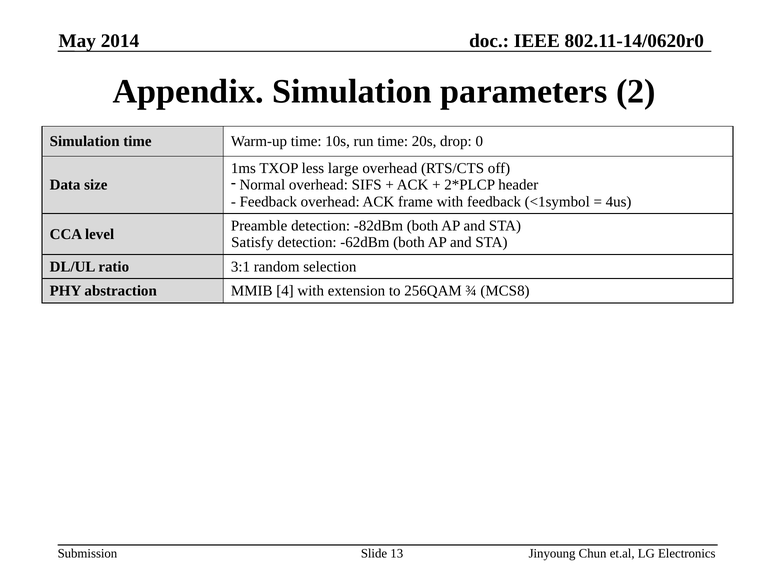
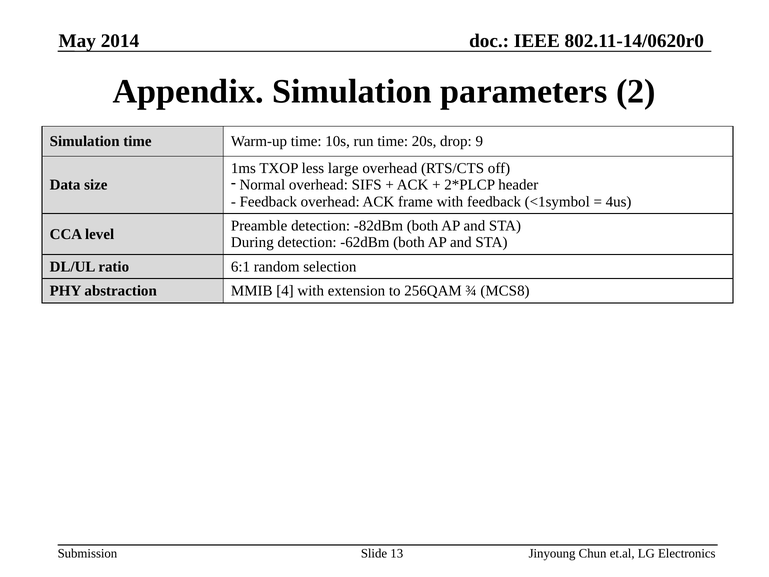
0: 0 -> 9
Satisfy: Satisfy -> During
3:1: 3:1 -> 6:1
